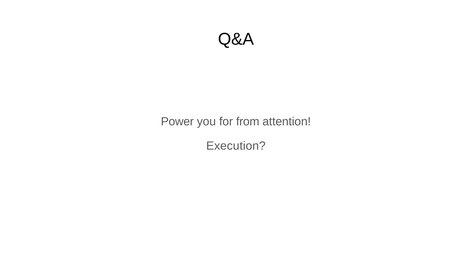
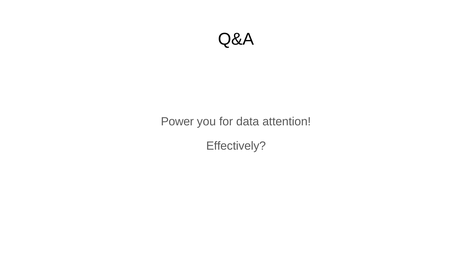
from: from -> data
Execution: Execution -> Effectively
